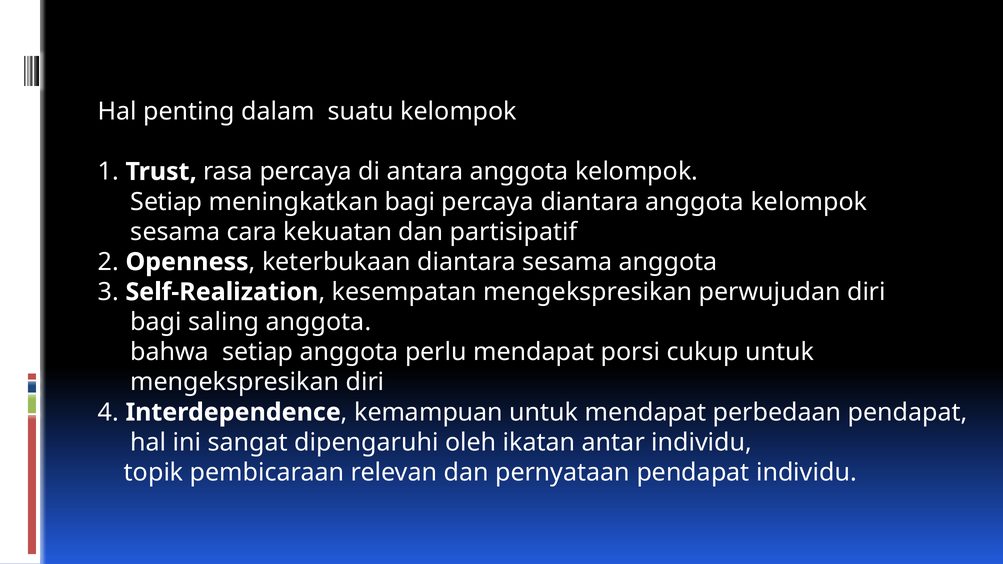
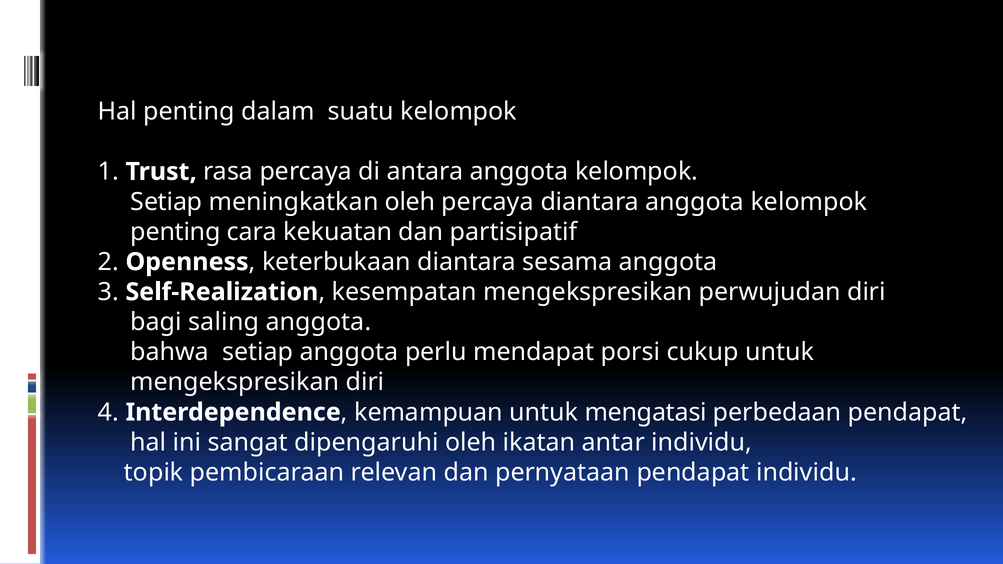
meningkatkan bagi: bagi -> oleh
sesama at (175, 232): sesama -> penting
untuk mendapat: mendapat -> mengatasi
